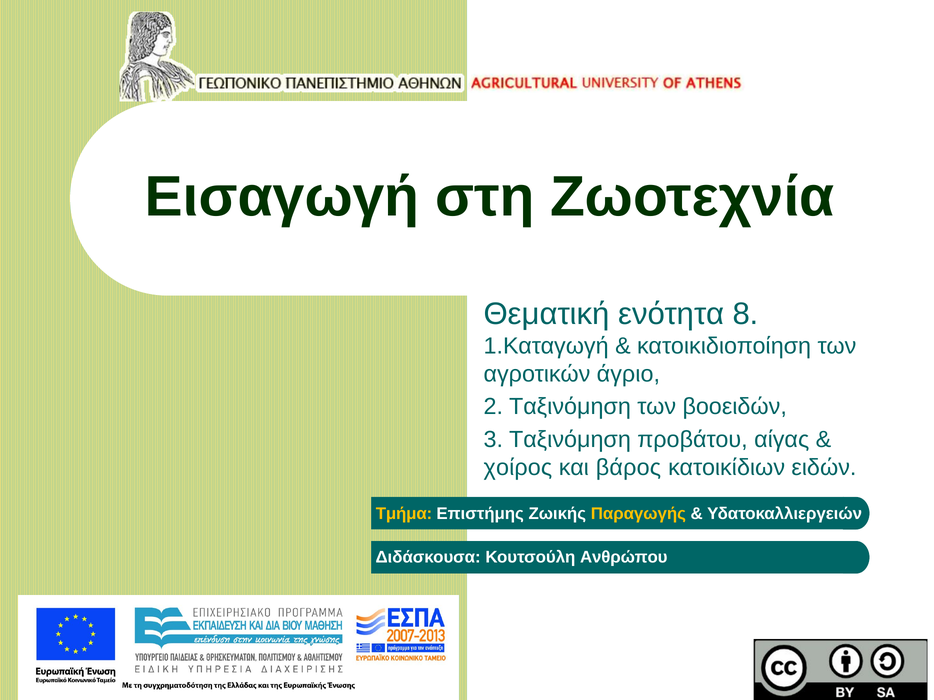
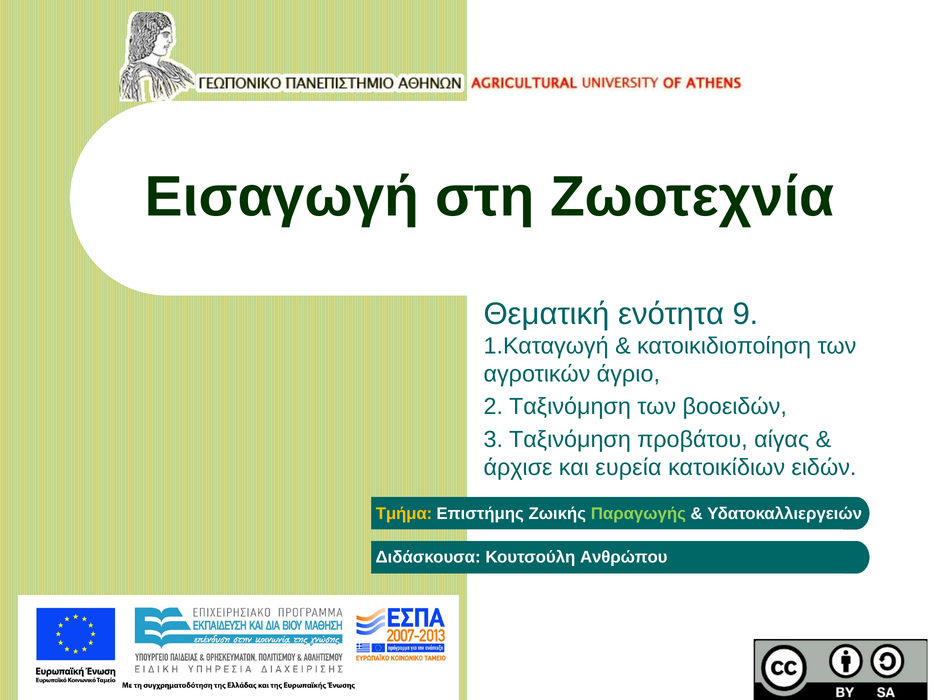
8: 8 -> 9
χοίρος: χοίρος -> άρχισε
βάρος: βάρος -> ευρεία
Παραγωγής colour: yellow -> light green
